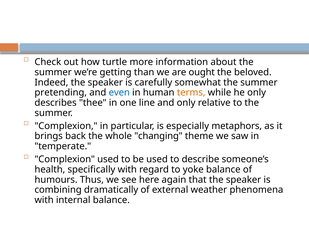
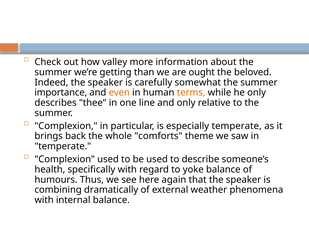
turtle: turtle -> valley
pretending: pretending -> importance
even colour: blue -> orange
especially metaphors: metaphors -> temperate
changing: changing -> comforts
